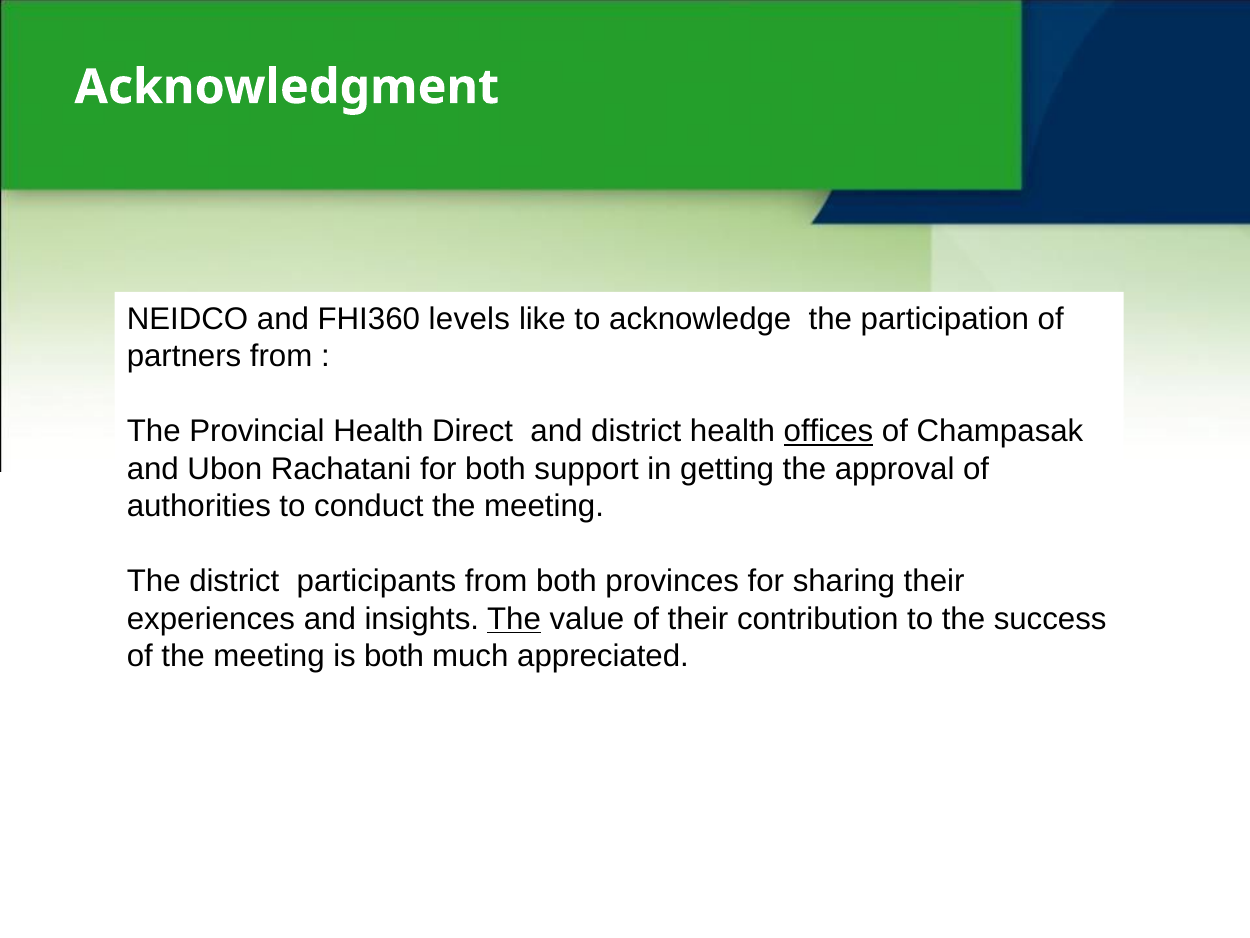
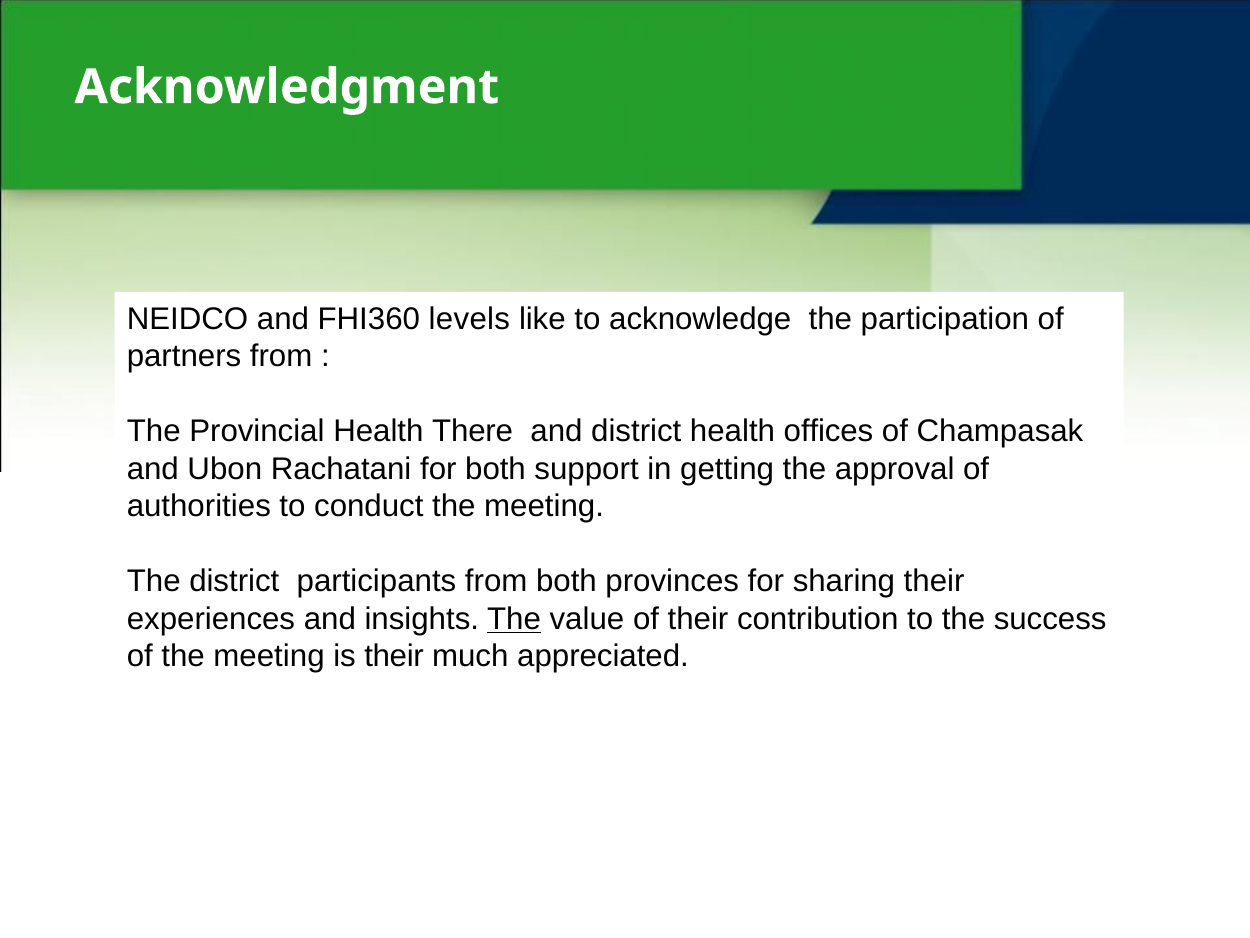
Direct: Direct -> There
offices underline: present -> none
is both: both -> their
